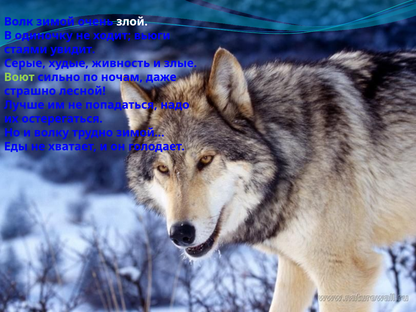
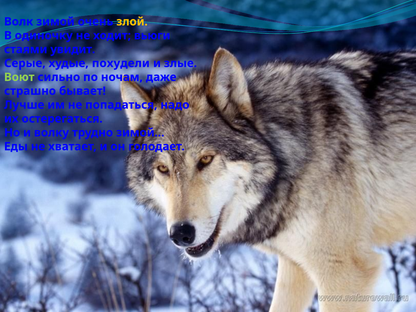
злой colour: white -> yellow
живность: живность -> похудели
лесной: лесной -> бывает
